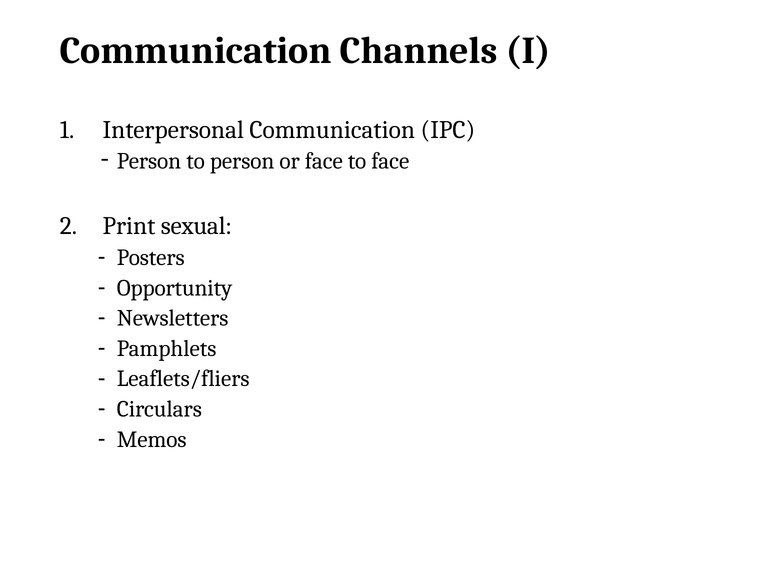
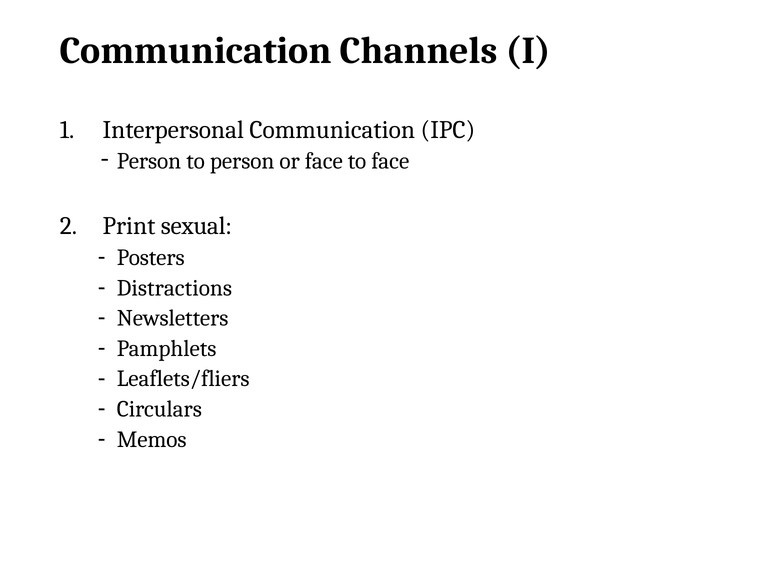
Opportunity: Opportunity -> Distractions
